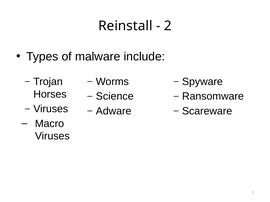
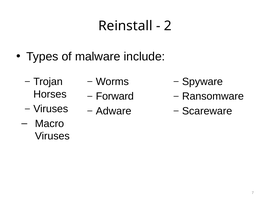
Science: Science -> Forward
